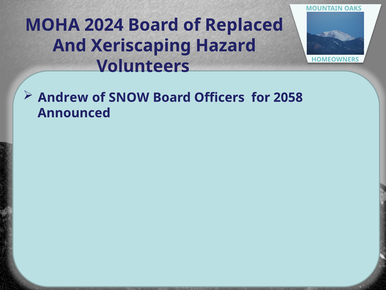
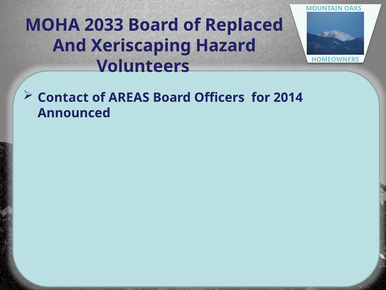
2024: 2024 -> 2033
Andrew: Andrew -> Contact
SNOW: SNOW -> AREAS
2058: 2058 -> 2014
